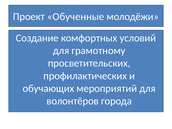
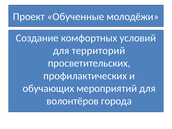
грамотному: грамотному -> территорий
